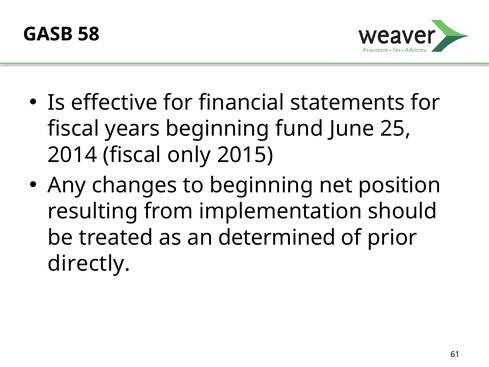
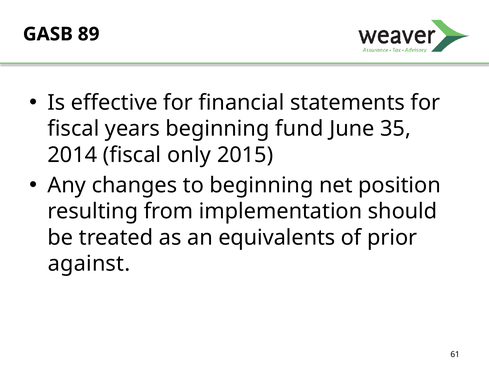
58: 58 -> 89
25: 25 -> 35
determined: determined -> equivalents
directly: directly -> against
